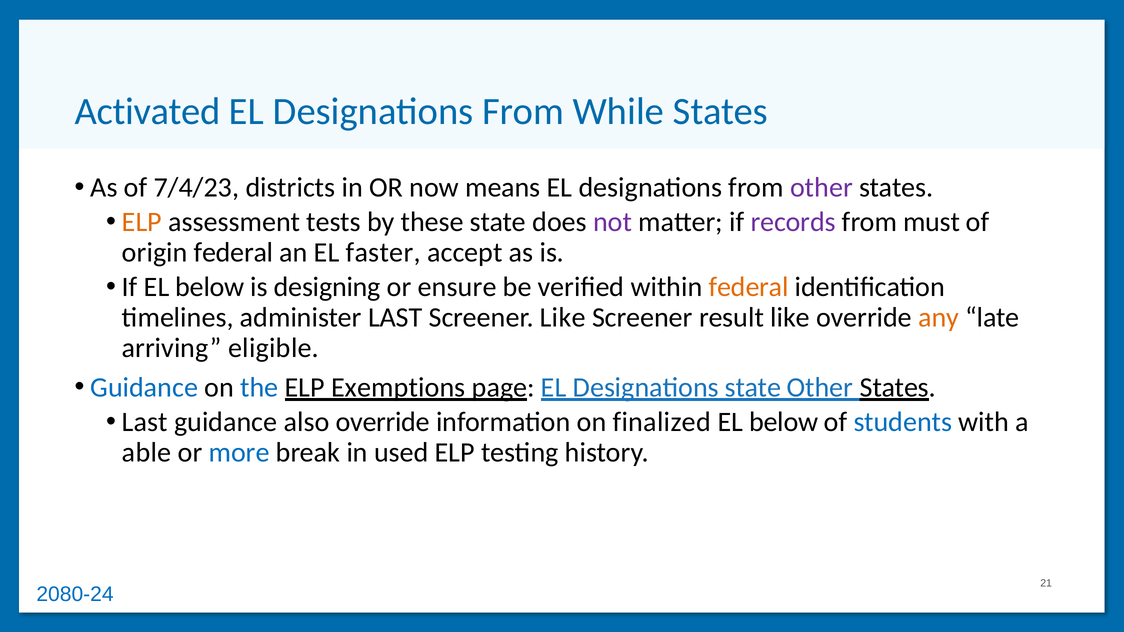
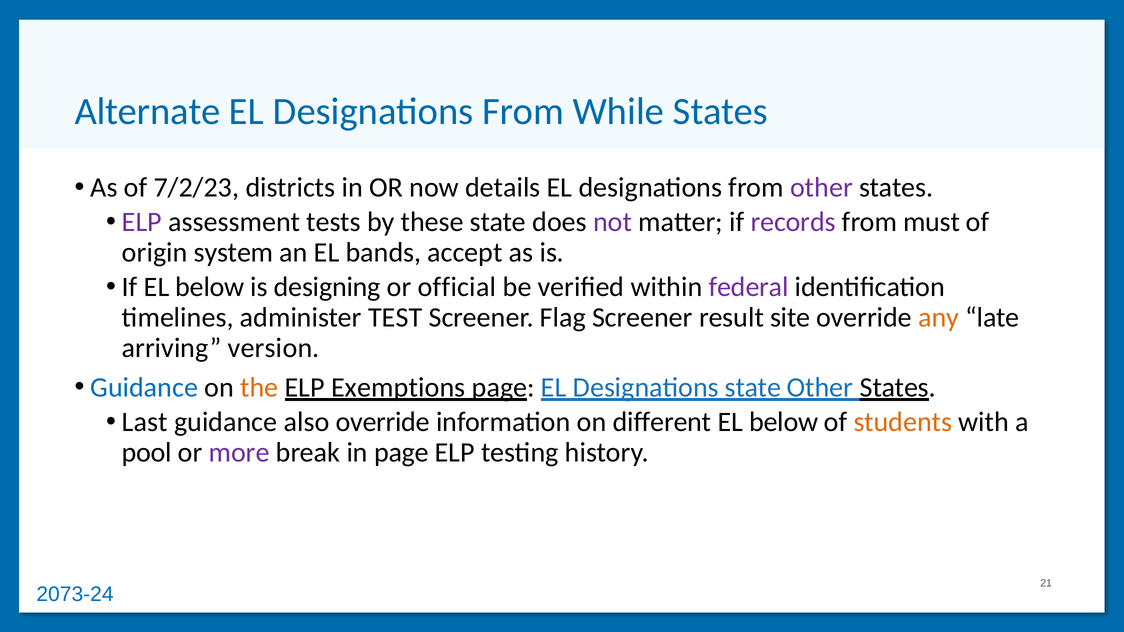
Activated: Activated -> Alternate
7/4/23: 7/4/23 -> 7/2/23
means: means -> details
ELP at (142, 222) colour: orange -> purple
origin federal: federal -> system
faster: faster -> bands
ensure: ensure -> official
federal at (749, 287) colour: orange -> purple
administer LAST: LAST -> TEST
Screener Like: Like -> Flag
result like: like -> site
eligible: eligible -> version
the colour: blue -> orange
finalized: finalized -> different
students colour: blue -> orange
able: able -> pool
more colour: blue -> purple
in used: used -> page
2080-24: 2080-24 -> 2073-24
